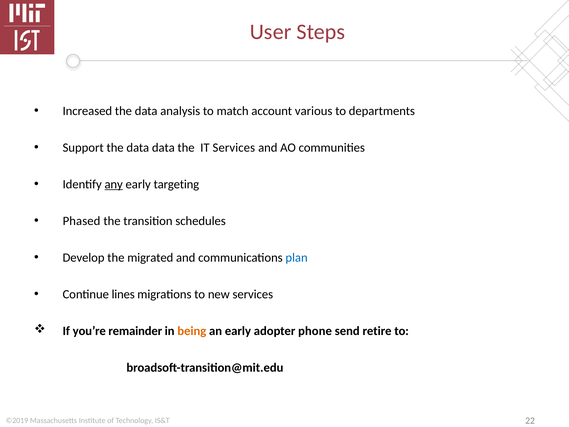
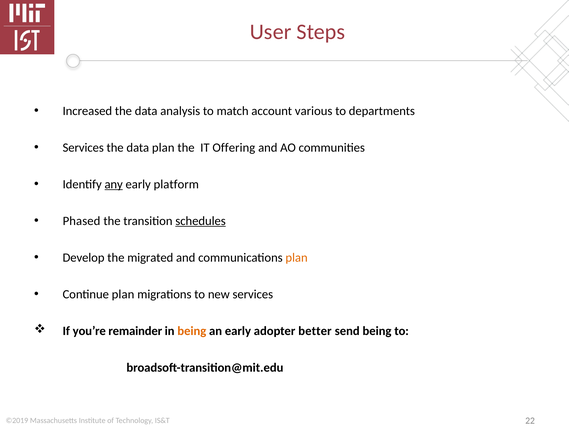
Support at (83, 148): Support -> Services
data data: data -> plan
IT Services: Services -> Offering
targeting: targeting -> platform
schedules underline: none -> present
plan at (297, 257) colour: blue -> orange
Continue lines: lines -> plan
phone: phone -> better
send retire: retire -> being
